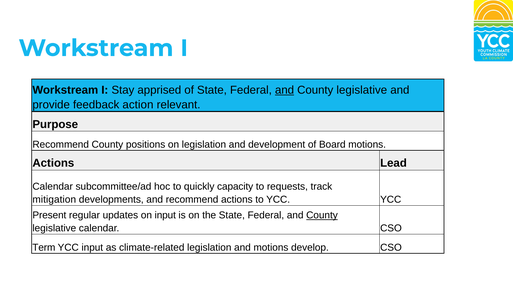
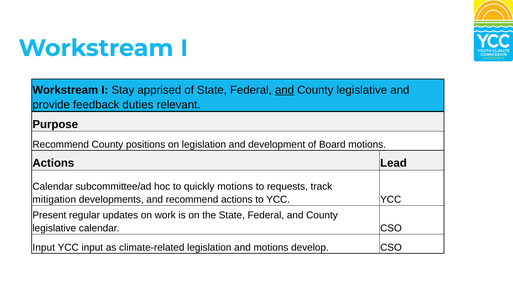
action: action -> duties
quickly capacity: capacity -> motions
on input: input -> work
County at (322, 215) underline: present -> none
Term at (44, 247): Term -> Input
